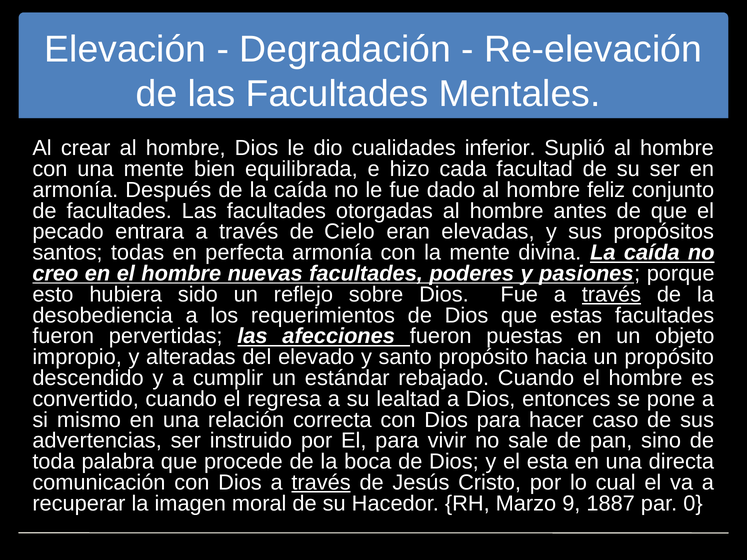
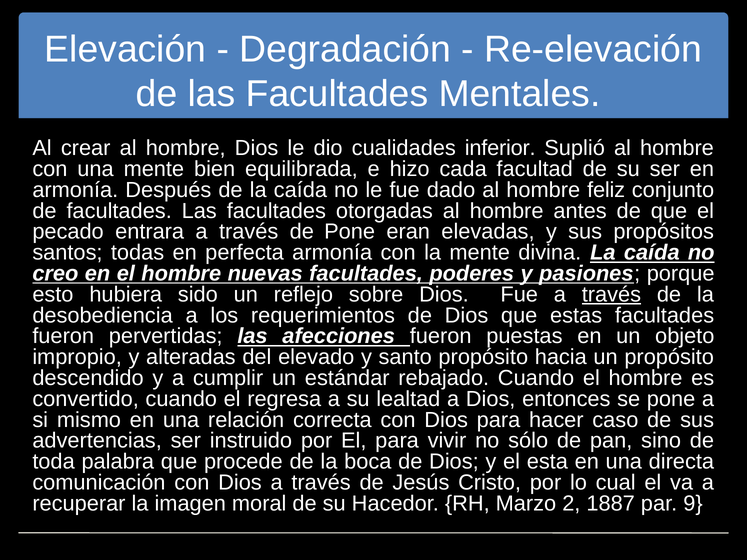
de Cielo: Cielo -> Pone
sale: sale -> sólo
través at (321, 483) underline: present -> none
9: 9 -> 2
0: 0 -> 9
